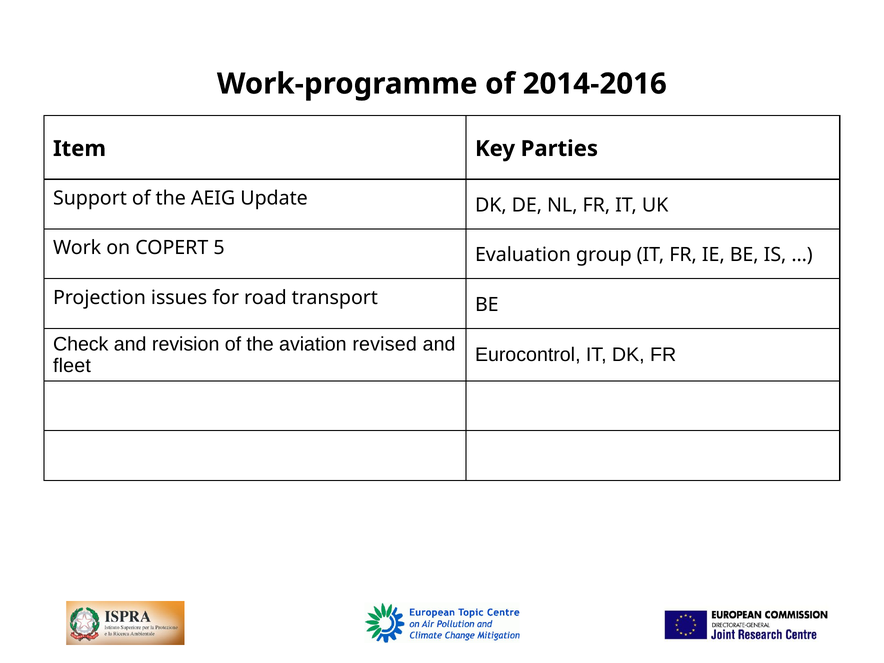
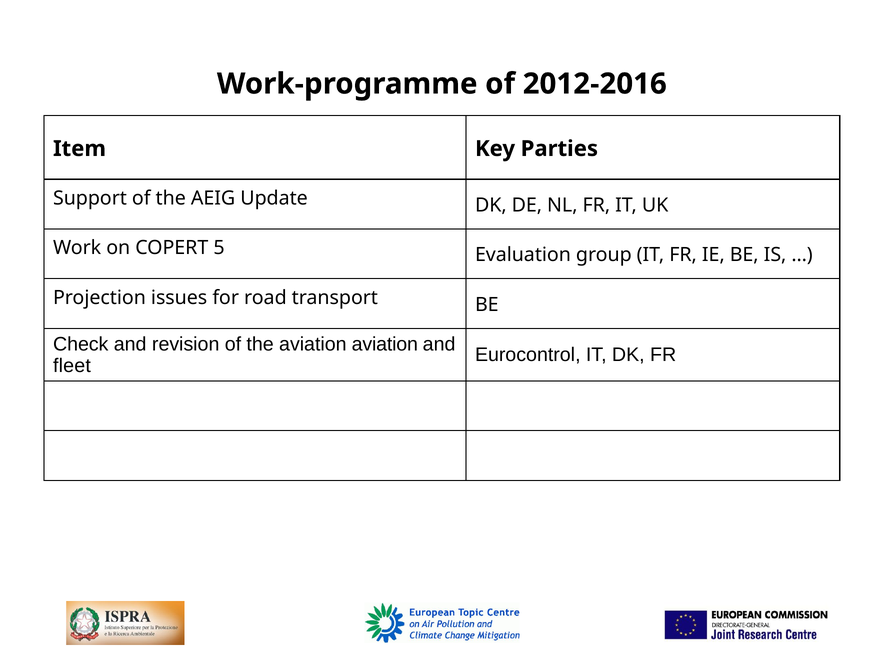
2014-2016: 2014-2016 -> 2012-2016
aviation revised: revised -> aviation
